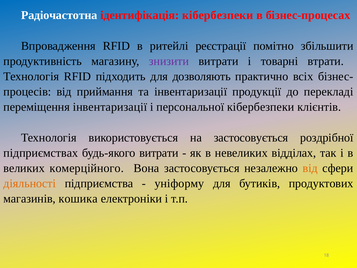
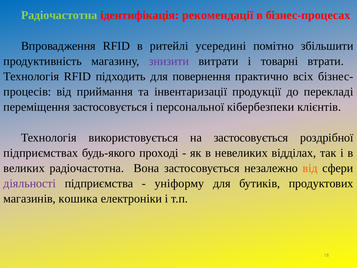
Радіочастотна at (59, 15) colour: white -> light green
ідентифікація кібербезпеки: кібербезпеки -> рекомендації
реєстрації: реєстрації -> усередині
дозволяють: дозволяють -> повернення
переміщення інвентаризації: інвентаризації -> застосовується
будь-якого витрати: витрати -> проході
великих комерційного: комерційного -> радіочастотна
діяльності colour: orange -> purple
